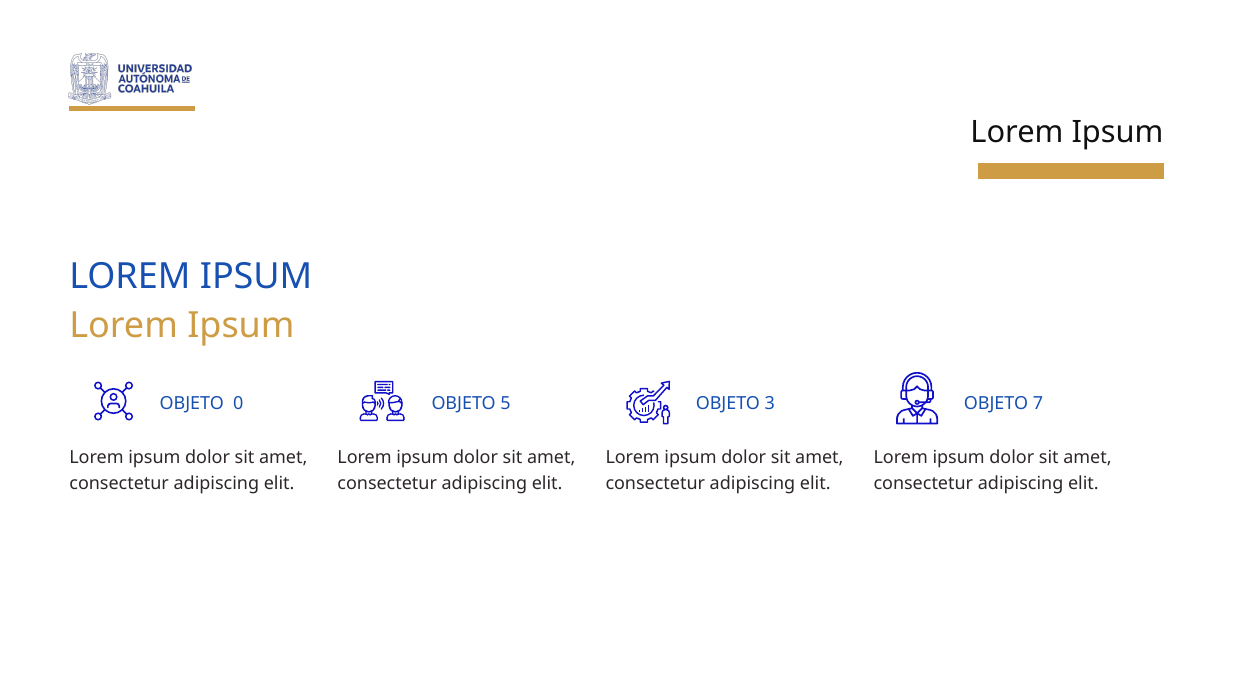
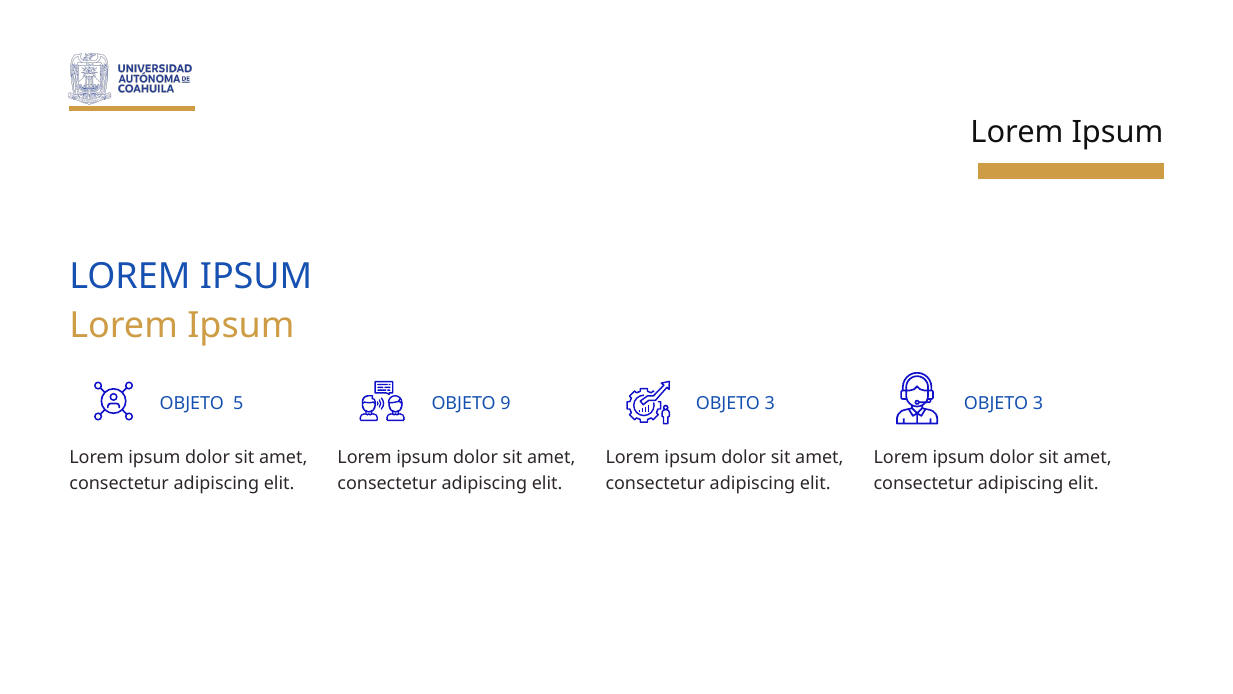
0: 0 -> 5
5: 5 -> 9
3 OBJETO 7: 7 -> 3
